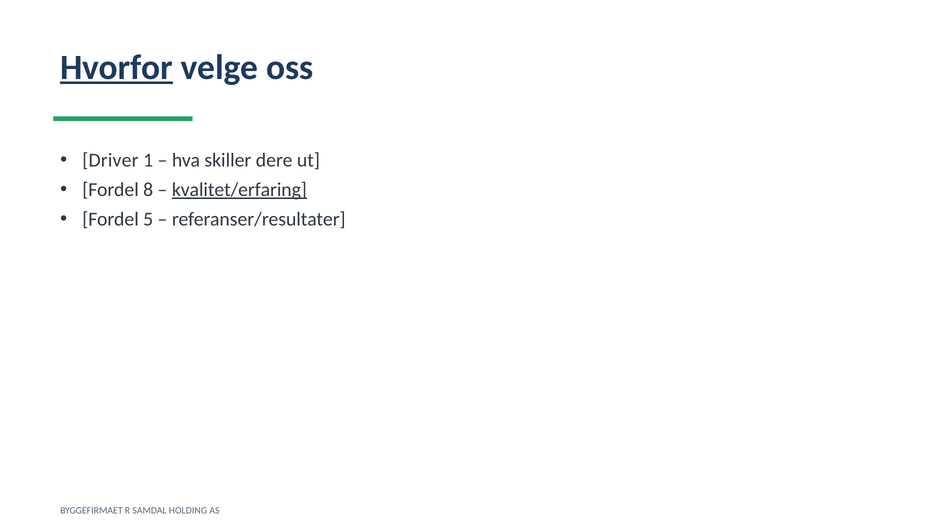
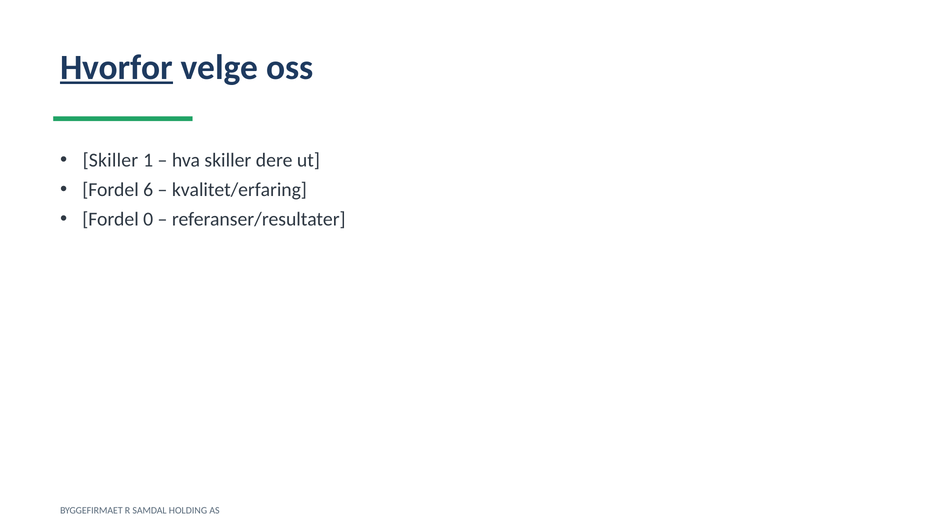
Driver at (110, 160): Driver -> Skiller
8: 8 -> 6
kvalitet/erfaring underline: present -> none
5: 5 -> 0
